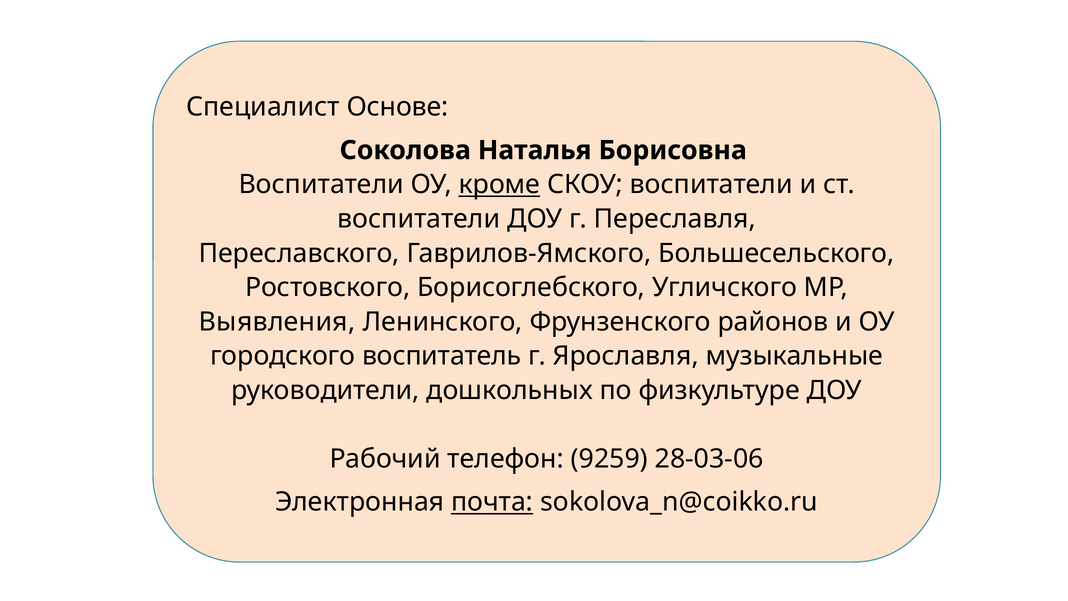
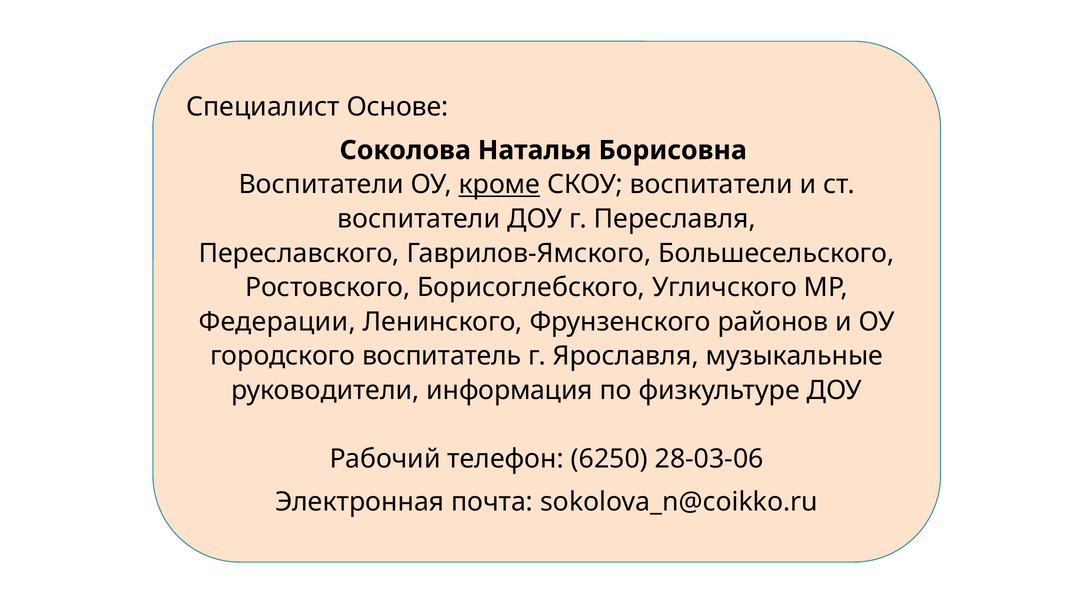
Выявления: Выявления -> Федерации
дошкольных: дошкольных -> информация
9259: 9259 -> 6250
почта underline: present -> none
